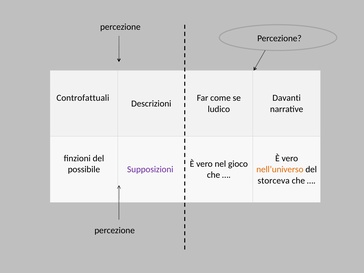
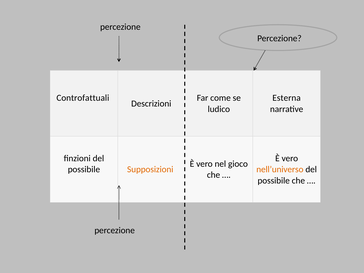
Davanti: Davanti -> Esterna
Supposizioni colour: purple -> orange
storceva at (274, 181): storceva -> possibile
